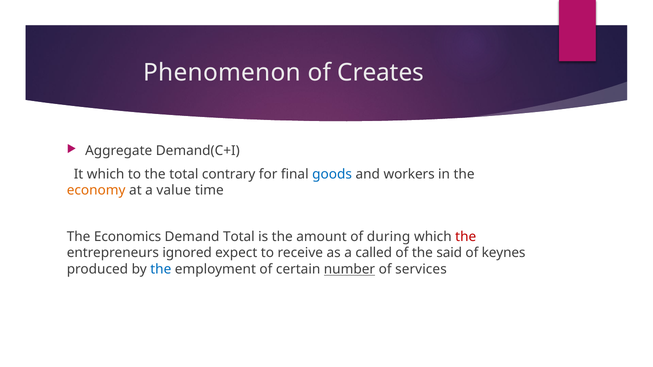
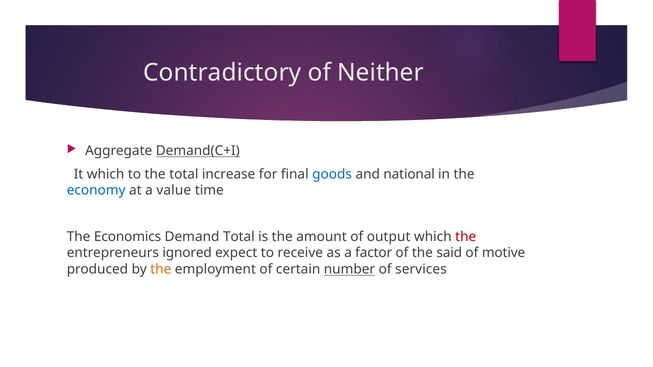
Phenomenon: Phenomenon -> Contradictory
Creates: Creates -> Neither
Demand(C+I underline: none -> present
contrary: contrary -> increase
workers: workers -> national
economy colour: orange -> blue
during: during -> output
called: called -> factor
keynes: keynes -> motive
the at (161, 270) colour: blue -> orange
